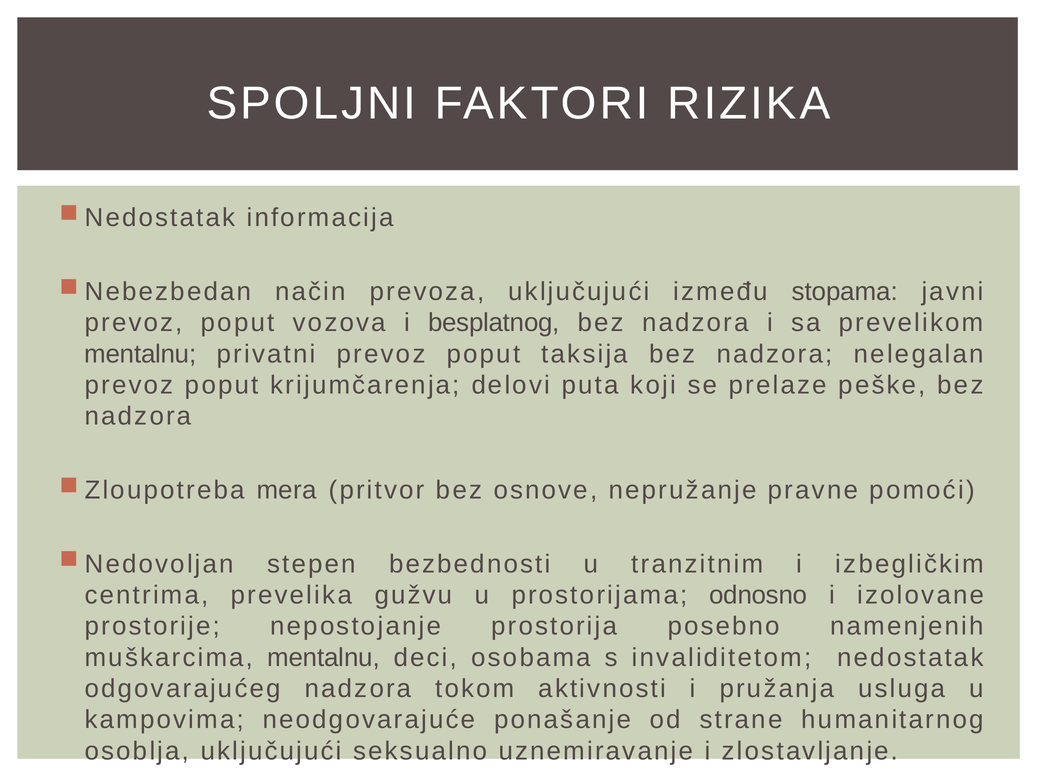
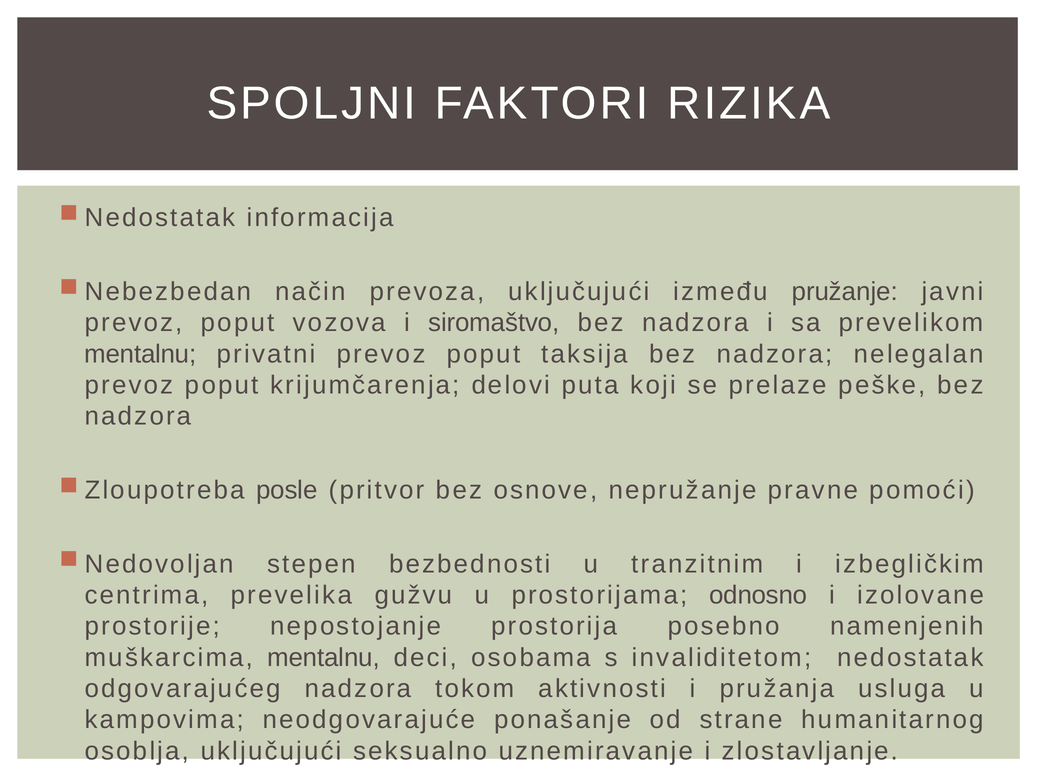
stopama: stopama -> pružanje
besplatnog: besplatnog -> siromaštvo
mera: mera -> posle
